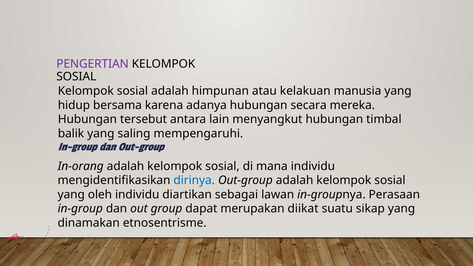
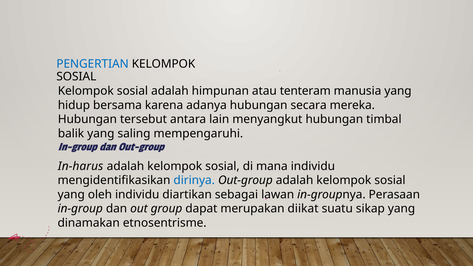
PENGERTIAN colour: purple -> blue
kelakuan: kelakuan -> tenteram
In-orang: In-orang -> In-harus
